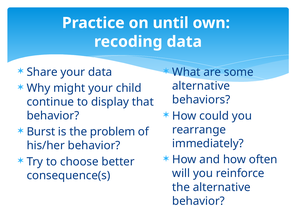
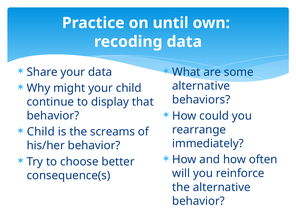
Burst at (41, 132): Burst -> Child
problem: problem -> screams
